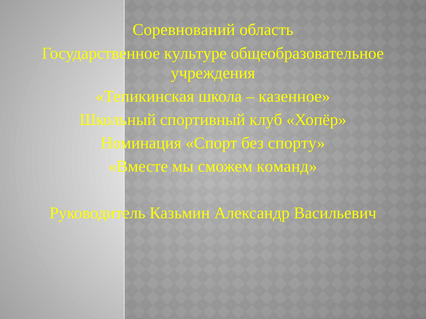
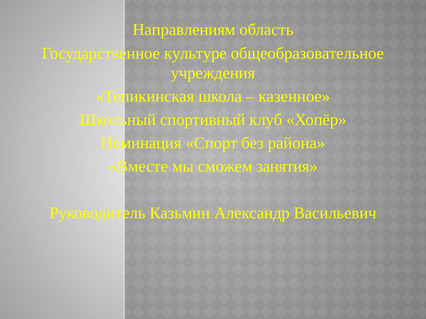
Соревнований: Соревнований -> Направлениям
спорту: спорту -> района
команд: команд -> занятия
